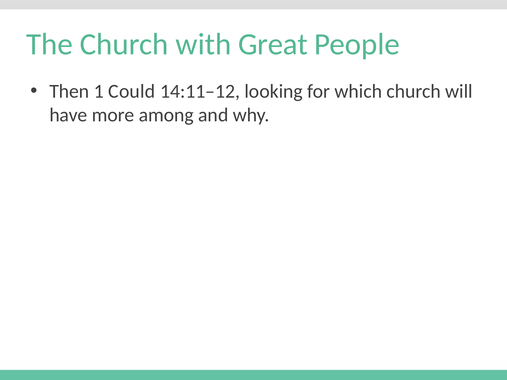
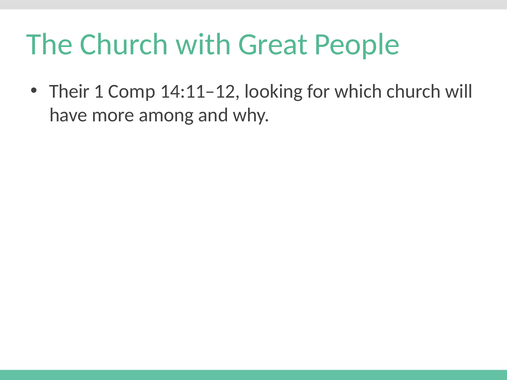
Then: Then -> Their
Could: Could -> Comp
